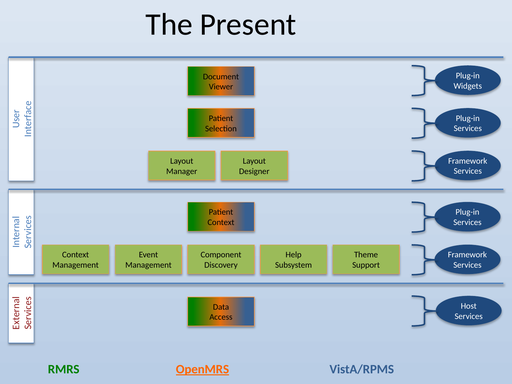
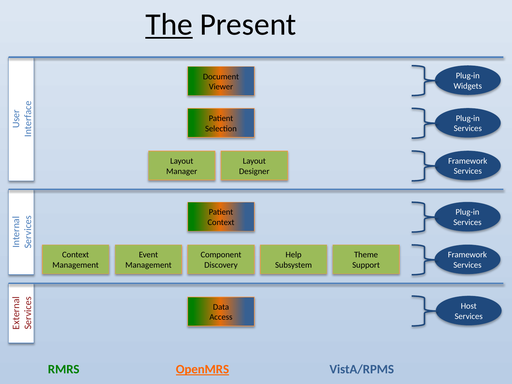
The underline: none -> present
